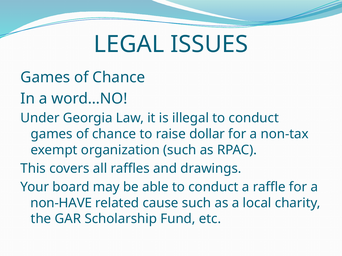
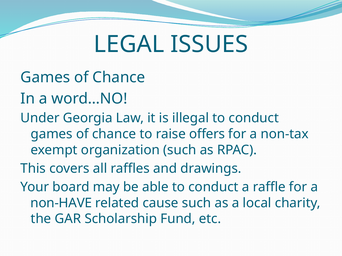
dollar: dollar -> offers
